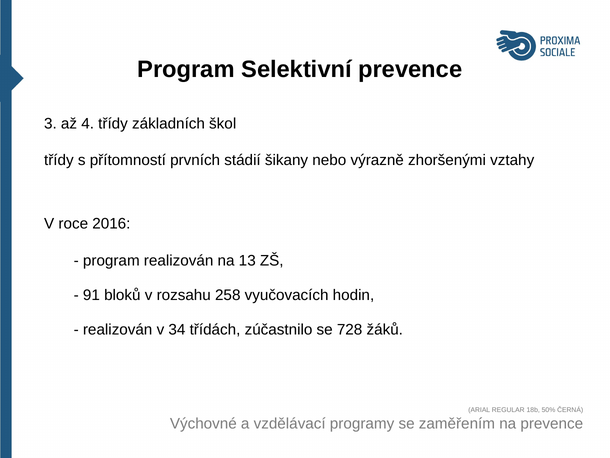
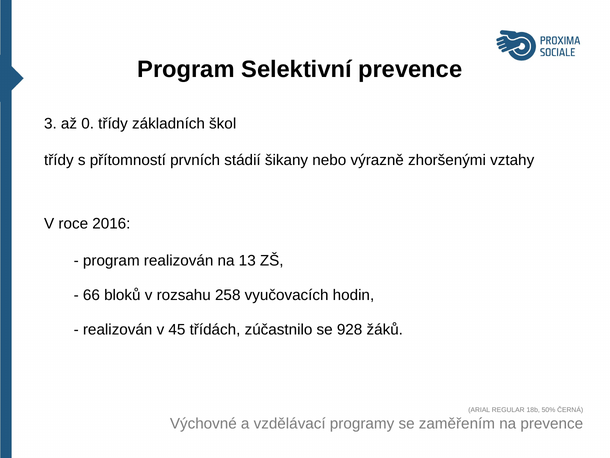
4: 4 -> 0
91: 91 -> 66
34: 34 -> 45
728: 728 -> 928
